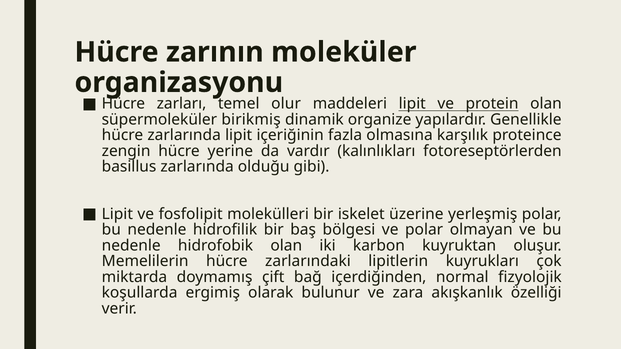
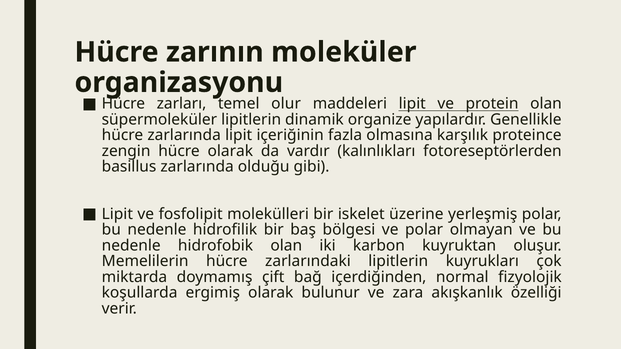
süpermoleküler birikmiş: birikmiş -> lipitlerin
hücre yerine: yerine -> olarak
